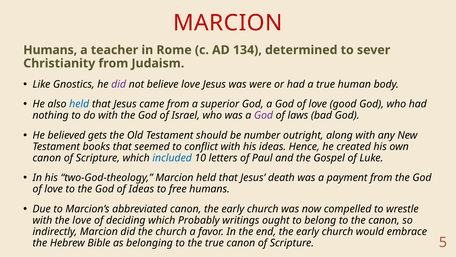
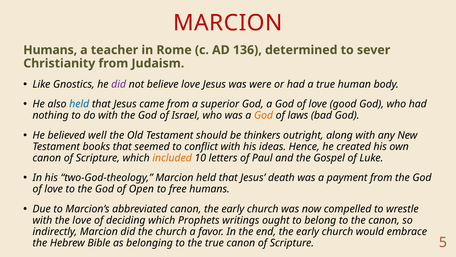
134: 134 -> 136
God at (264, 115) colour: purple -> orange
gets: gets -> well
number: number -> thinkers
included colour: blue -> orange
of Ideas: Ideas -> Open
Probably: Probably -> Prophets
